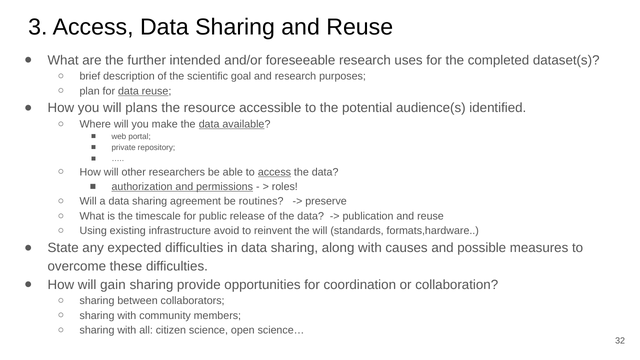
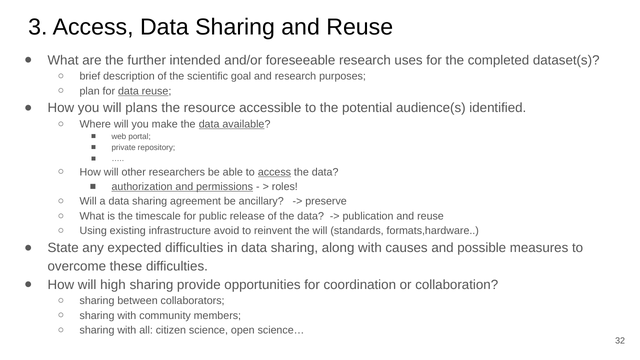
routines: routines -> ancillary
gain: gain -> high
